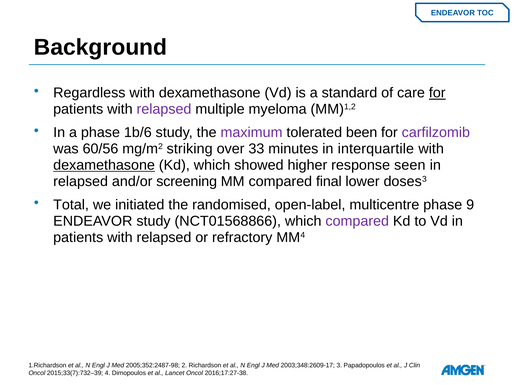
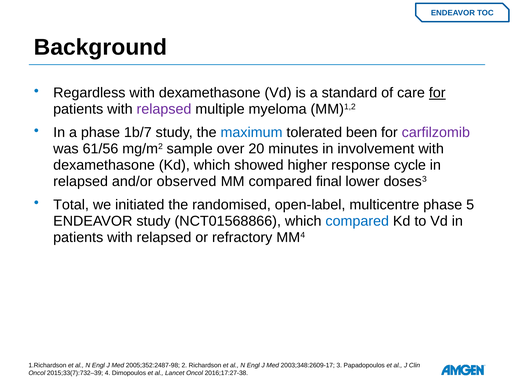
1b/6: 1b/6 -> 1b/7
maximum colour: purple -> blue
60/56: 60/56 -> 61/56
striking: striking -> sample
33: 33 -> 20
interquartile: interquartile -> involvement
dexamethasone at (104, 165) underline: present -> none
seen: seen -> cycle
screening: screening -> observed
9: 9 -> 5
compared at (357, 221) colour: purple -> blue
